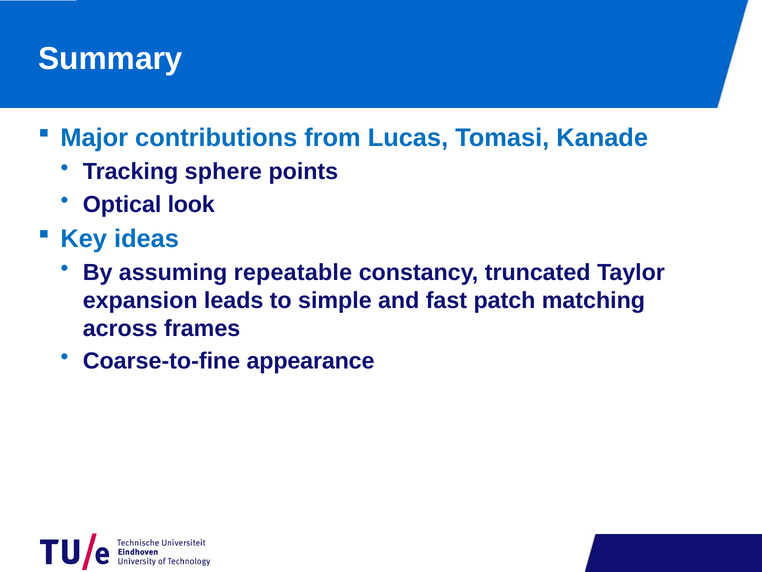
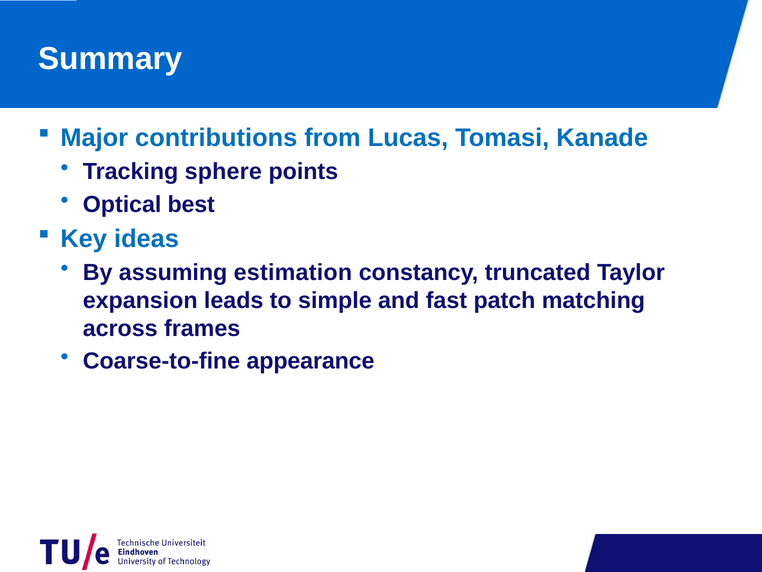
look: look -> best
repeatable: repeatable -> estimation
